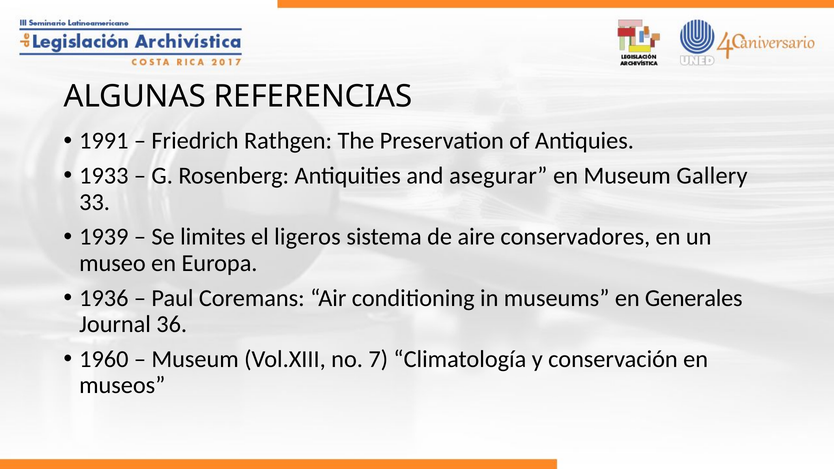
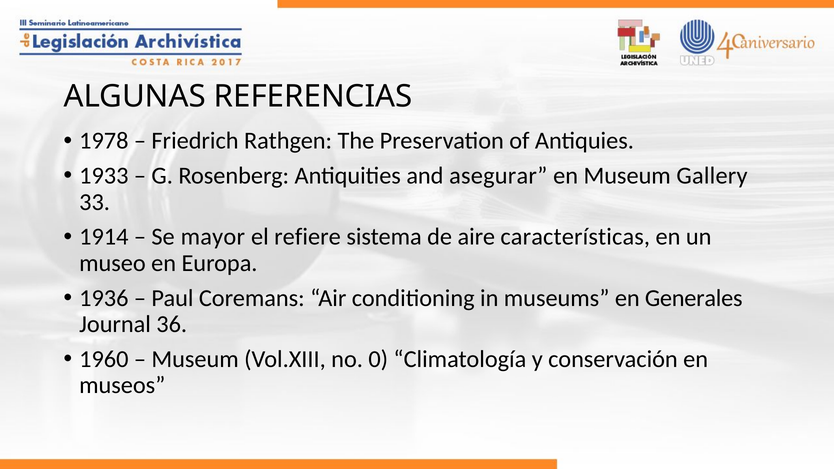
1991: 1991 -> 1978
1939: 1939 -> 1914
limites: limites -> mayor
ligeros: ligeros -> refiere
conservadores: conservadores -> características
7: 7 -> 0
